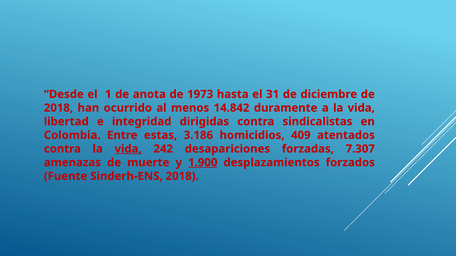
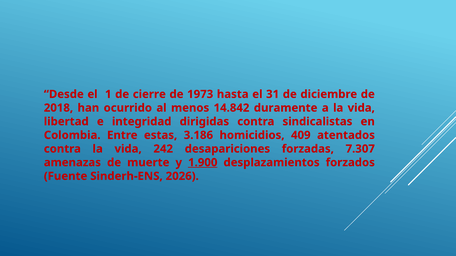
anota: anota -> cierre
vida at (128, 149) underline: present -> none
Sinderh-ENS 2018: 2018 -> 2026
